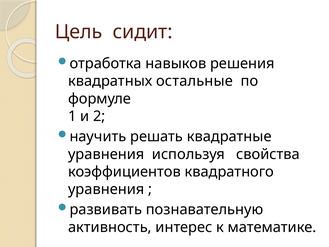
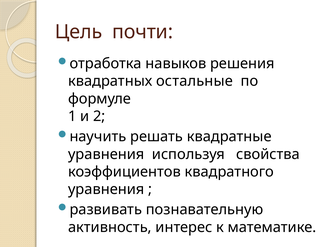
сидит: сидит -> почти
